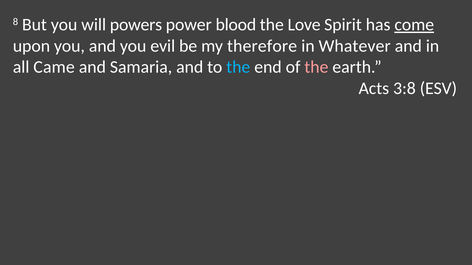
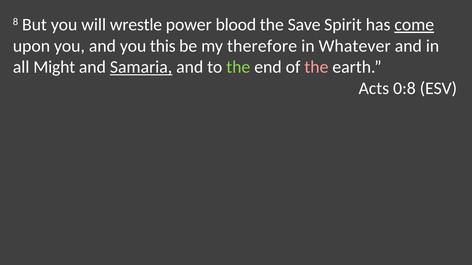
powers: powers -> wrestle
Love: Love -> Save
evil: evil -> this
Came: Came -> Might
Samaria underline: none -> present
the at (238, 67) colour: light blue -> light green
3:8: 3:8 -> 0:8
